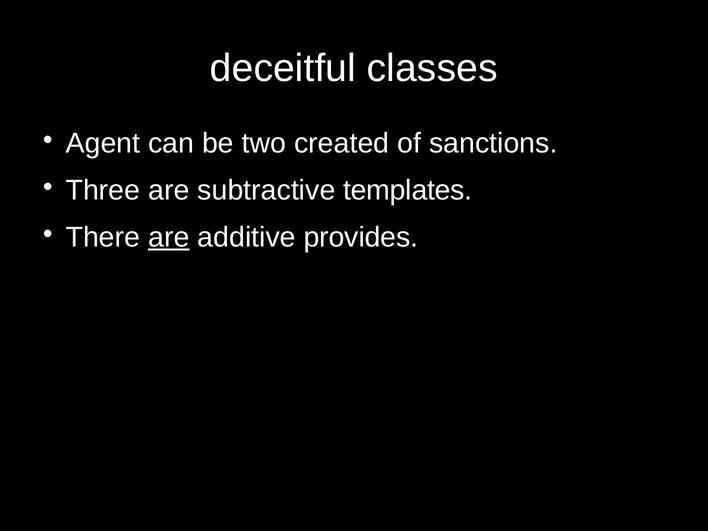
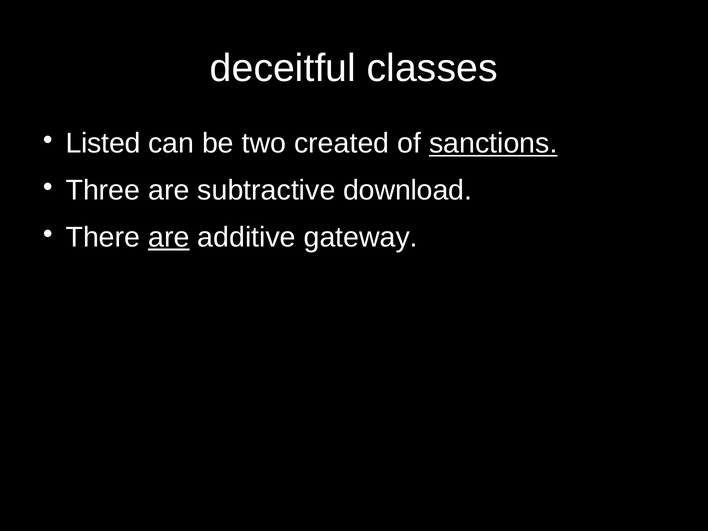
Agent: Agent -> Listed
sanctions underline: none -> present
templates: templates -> download
provides: provides -> gateway
